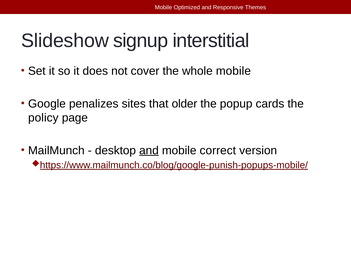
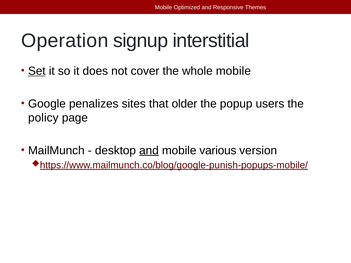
Slideshow: Slideshow -> Operation
Set underline: none -> present
cards: cards -> users
correct: correct -> various
